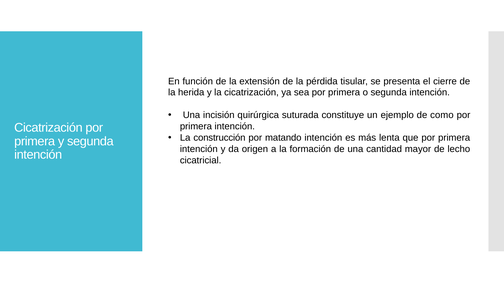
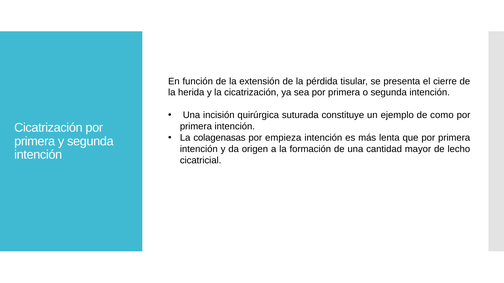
construcción: construcción -> colagenasas
matando: matando -> empieza
